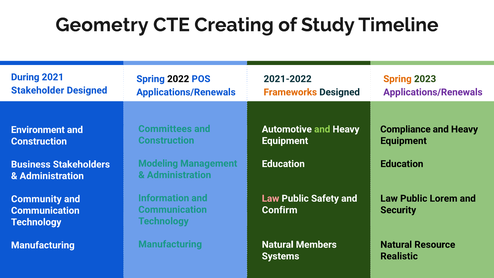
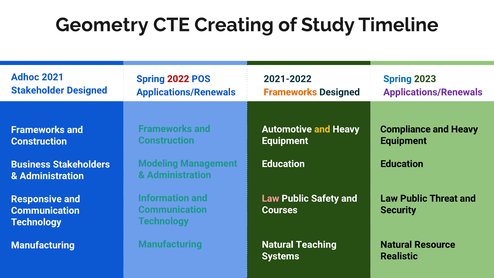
During: During -> Adhoc
2022 colour: black -> red
Spring at (397, 79) colour: orange -> blue
Committees at (165, 129): Committees -> Frameworks
and at (322, 129) colour: light green -> yellow
Environment at (38, 130): Environment -> Frameworks
Public Lorem: Lorem -> Threat
Community: Community -> Responsive
Confirm: Confirm -> Courses
Members: Members -> Teaching
